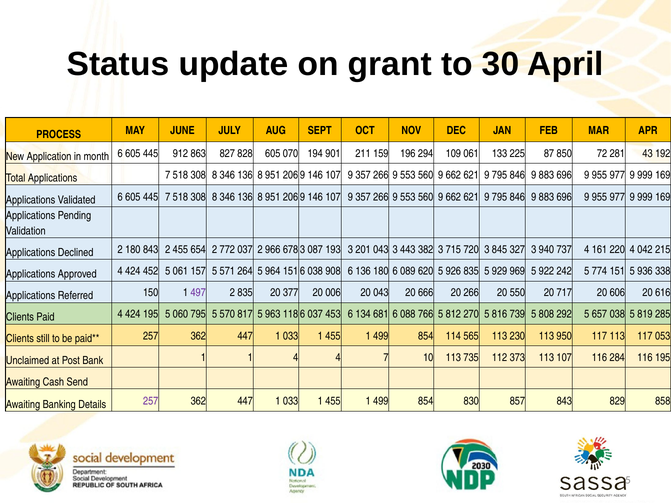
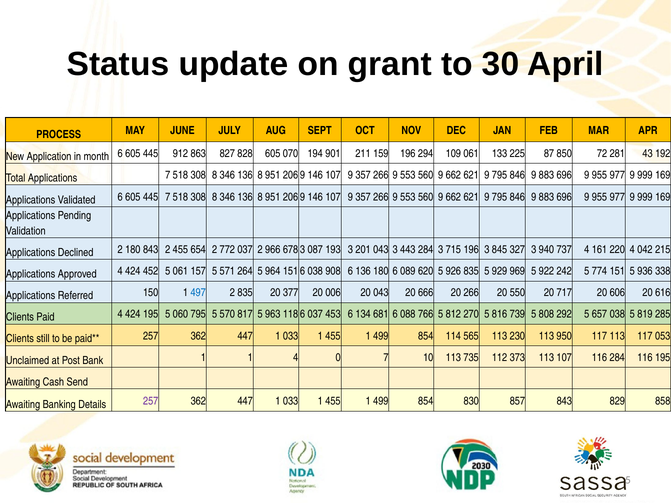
443 382: 382 -> 284
715 720: 720 -> 196
497 colour: purple -> blue
4 4: 4 -> 0
